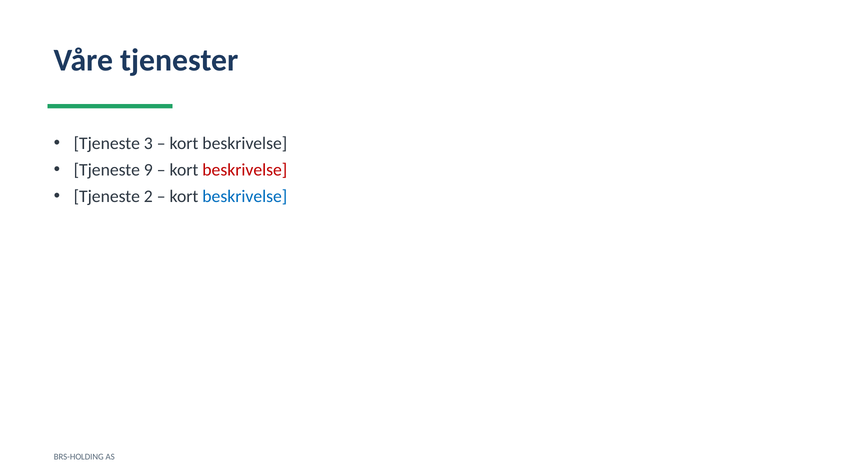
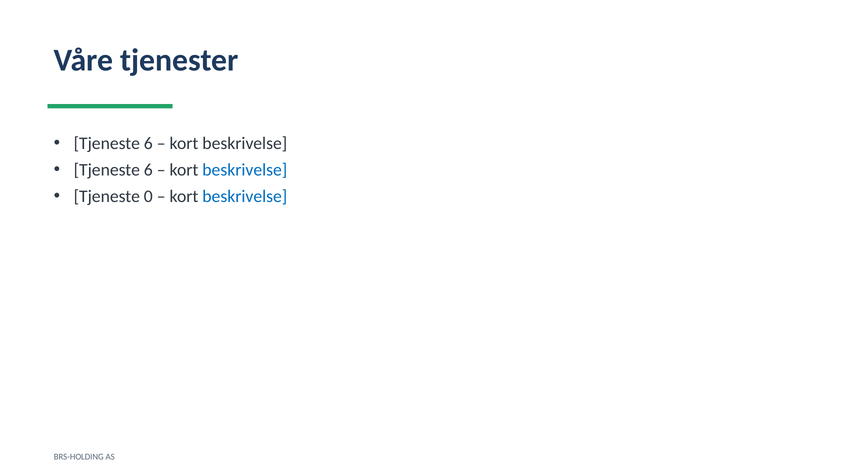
3 at (148, 143): 3 -> 6
9 at (148, 170): 9 -> 6
beskrivelse at (245, 170) colour: red -> blue
2: 2 -> 0
